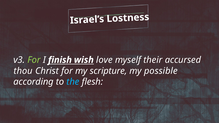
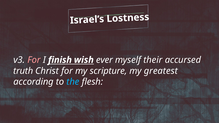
For at (34, 60) colour: light green -> pink
love: love -> ever
thou: thou -> truth
possible: possible -> greatest
